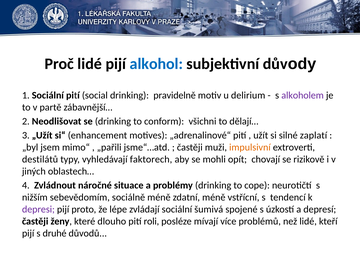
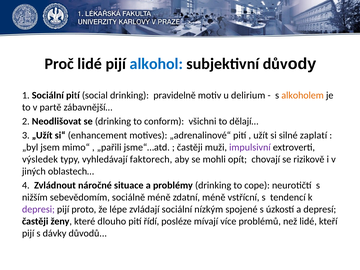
alkoholem colour: purple -> orange
impulsivní colour: orange -> purple
destilátů: destilátů -> výsledek
šumivá: šumivá -> nízkým
roli: roli -> řídí
druhé: druhé -> dávky
